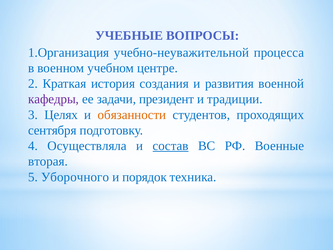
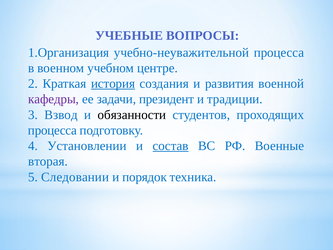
история underline: none -> present
Целях: Целях -> Взвод
обязанности colour: orange -> black
сентября at (52, 130): сентября -> процесса
Осуществляла: Осуществляла -> Установлении
Уборочного: Уборочного -> Следовании
